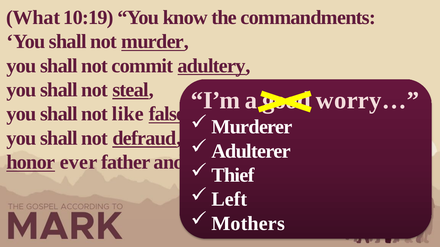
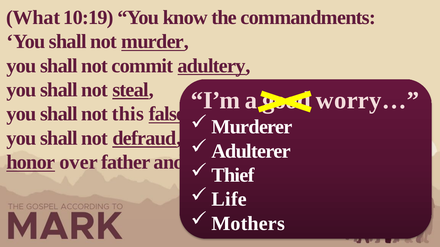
like: like -> this
ever: ever -> over
Left: Left -> Life
